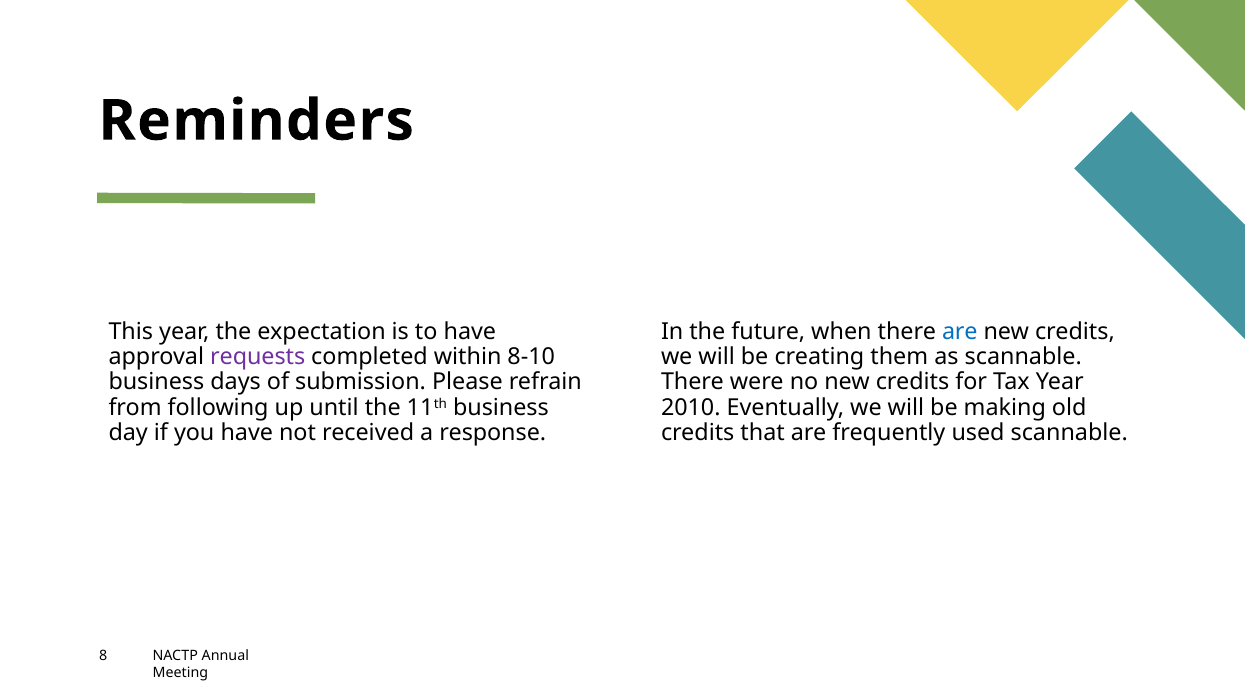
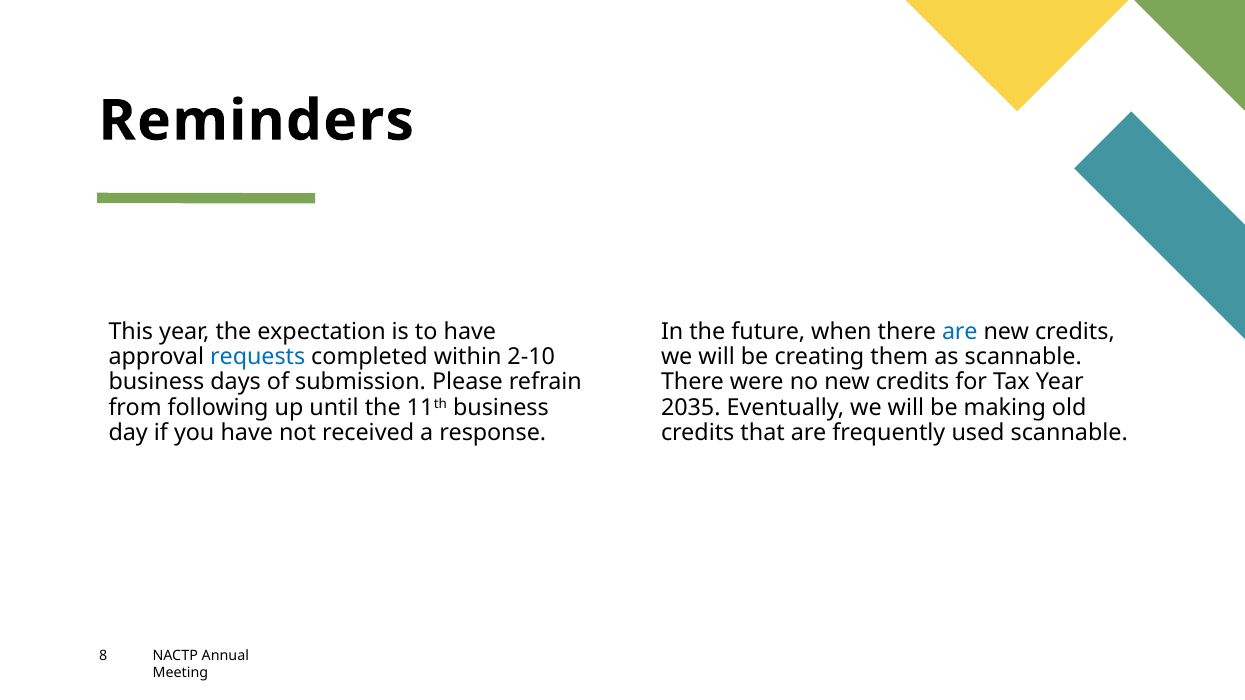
requests colour: purple -> blue
8-10: 8-10 -> 2-10
2010: 2010 -> 2035
